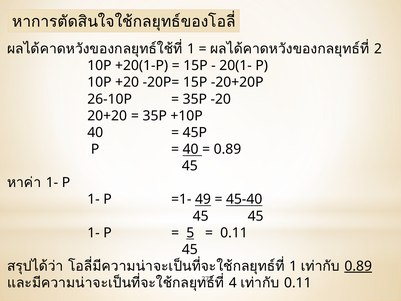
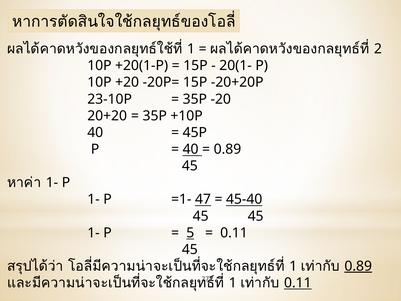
26-10P: 26-10P -> 23-10P
49: 49 -> 47
4 at (233, 283): 4 -> 1
0.11 at (298, 283) underline: none -> present
